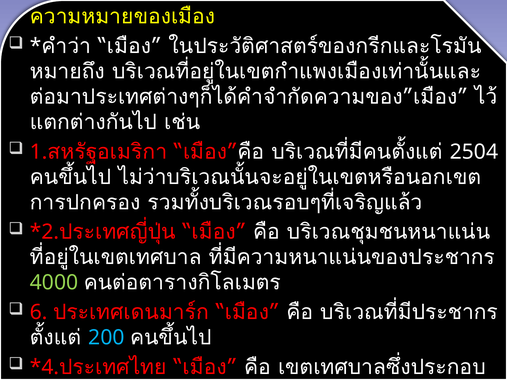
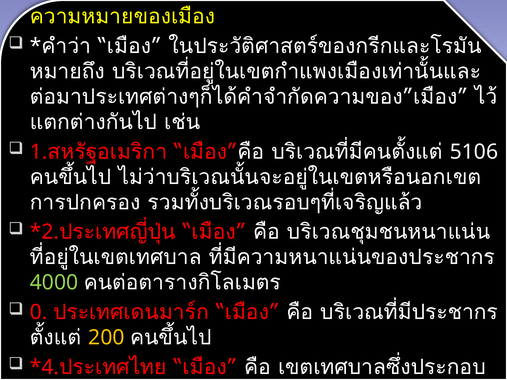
2504: 2504 -> 5106
6: 6 -> 0
200 colour: light blue -> yellow
